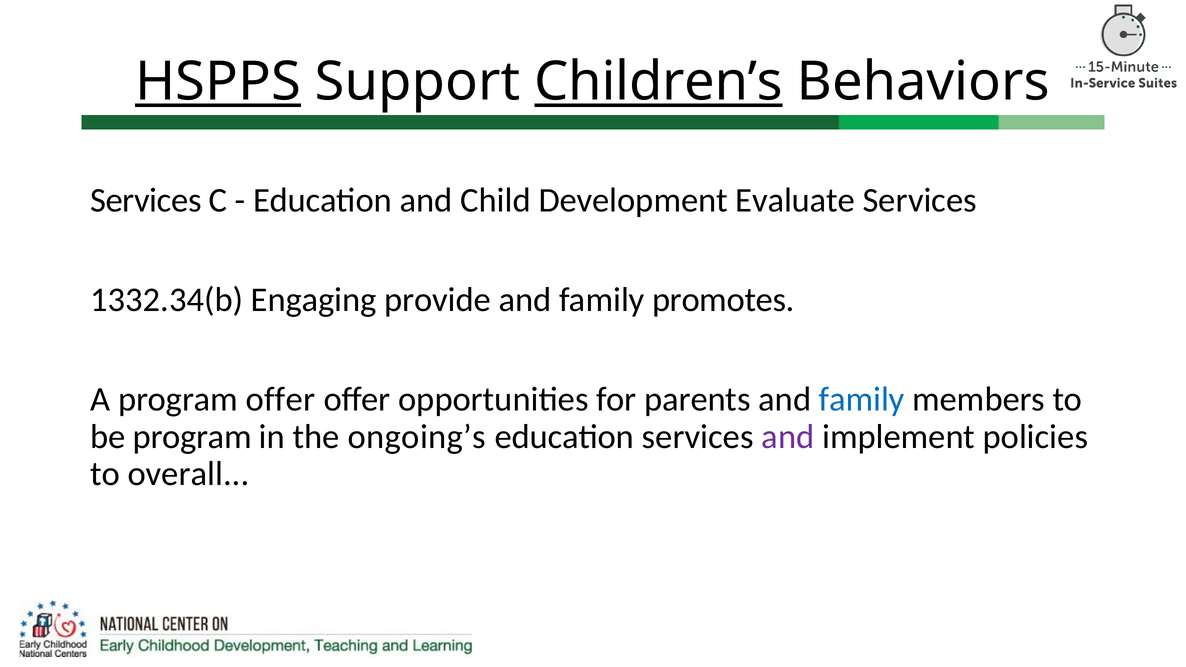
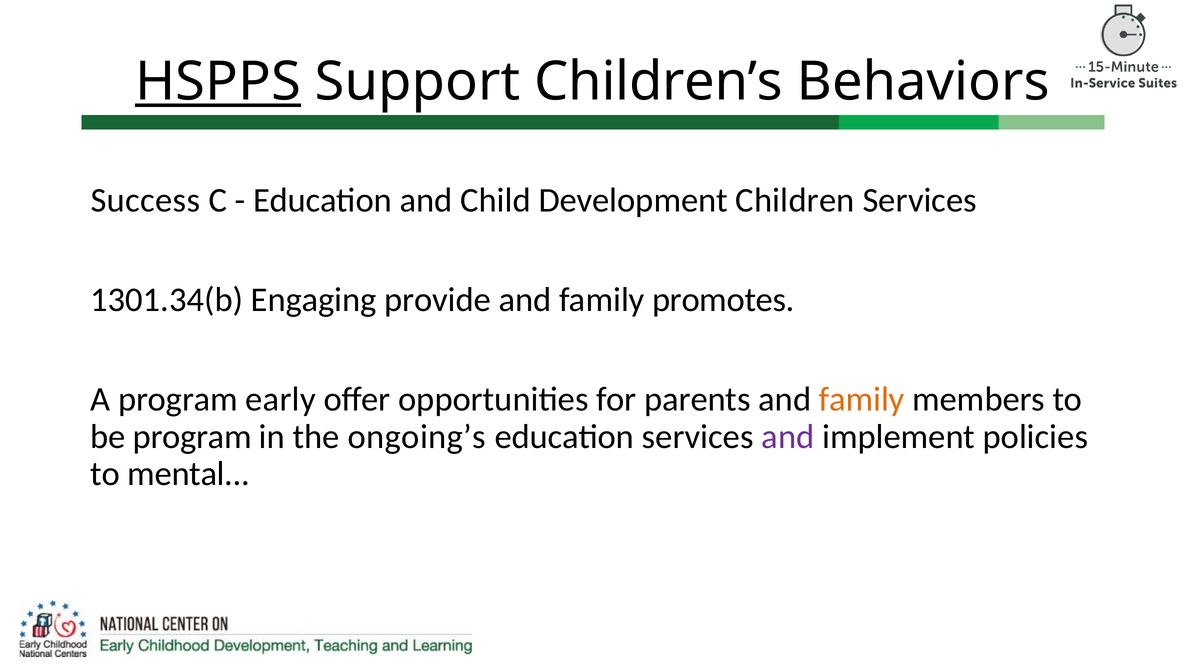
Children’s underline: present -> none
Services at (146, 201): Services -> Success
Evaluate: Evaluate -> Children
1332.34(b: 1332.34(b -> 1301.34(b
program offer: offer -> early
family at (862, 399) colour: blue -> orange
overall: overall -> mental
